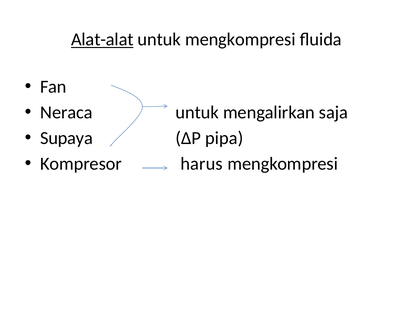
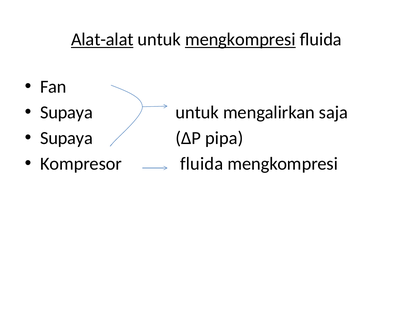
mengkompresi at (240, 39) underline: none -> present
Neraca at (66, 112): Neraca -> Supaya
Kompresor harus: harus -> fluida
